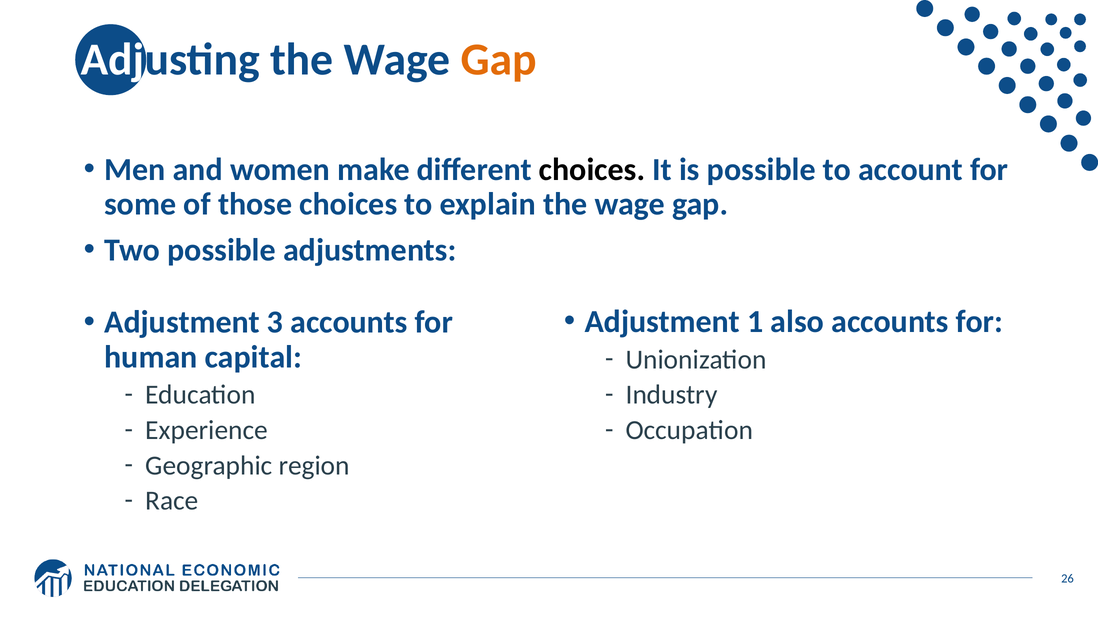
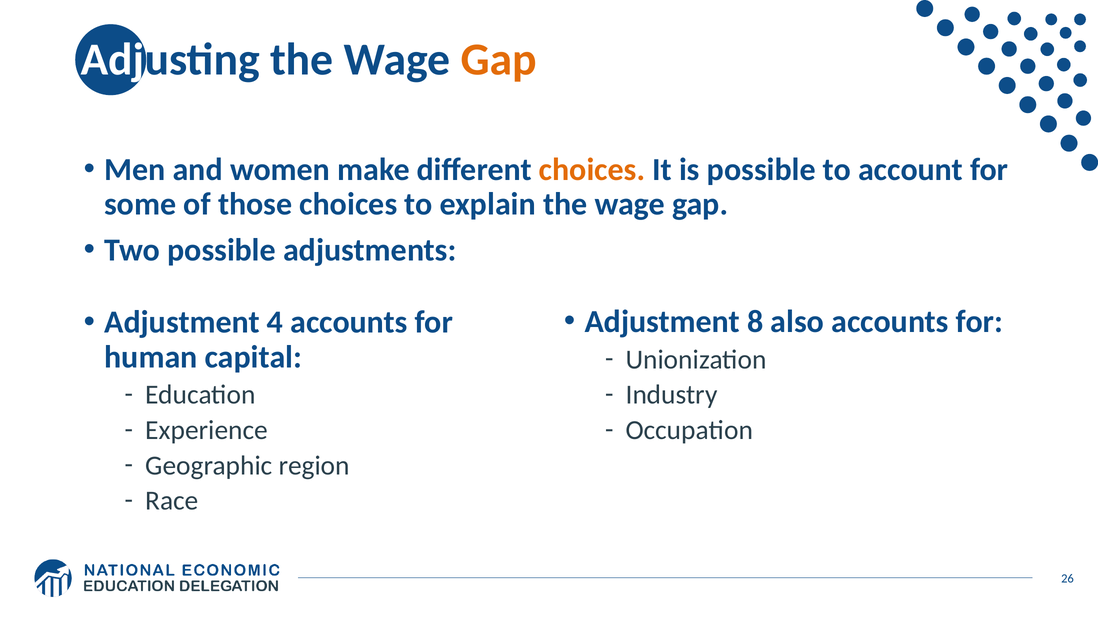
choices at (592, 169) colour: black -> orange
1: 1 -> 8
3: 3 -> 4
